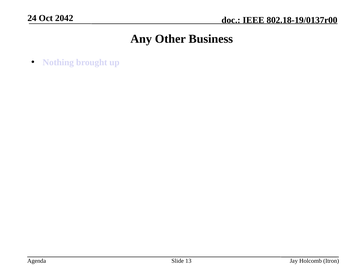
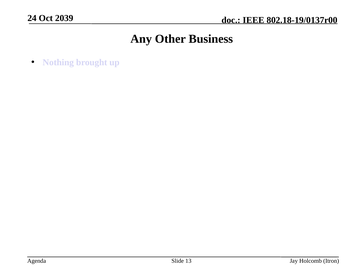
2042: 2042 -> 2039
